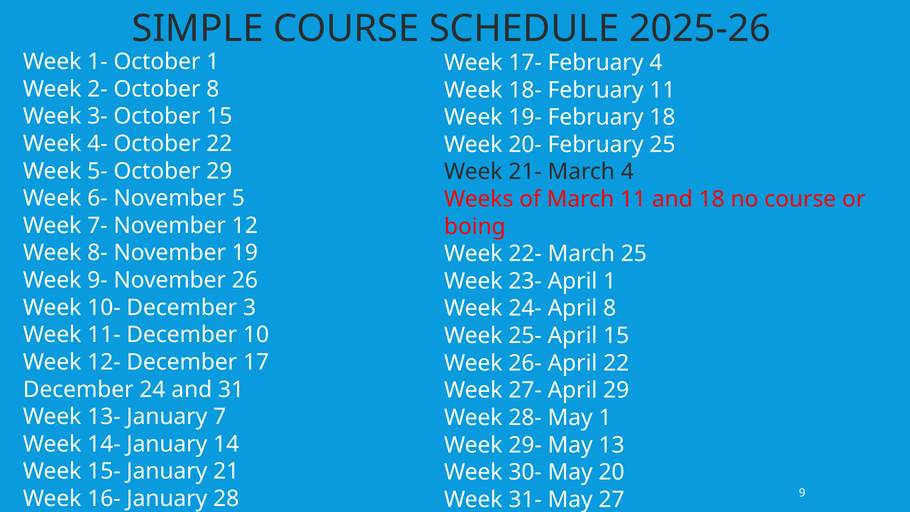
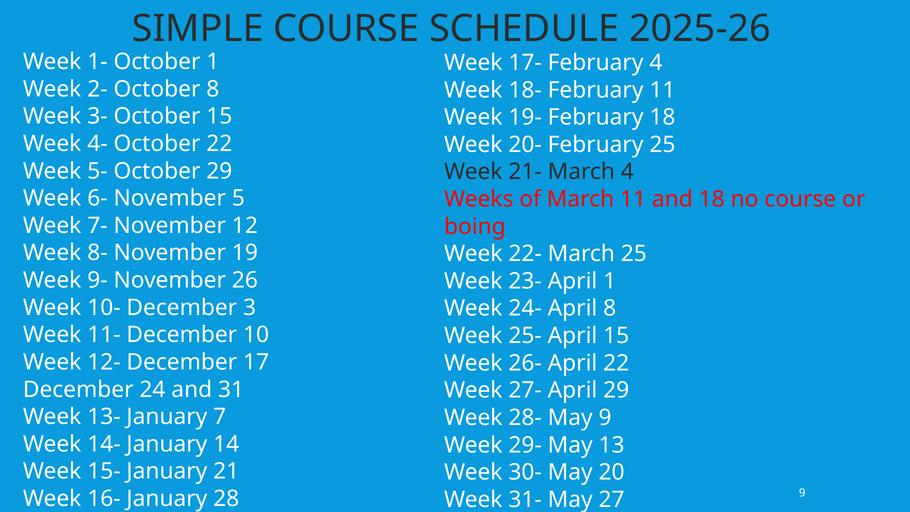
May 1: 1 -> 9
